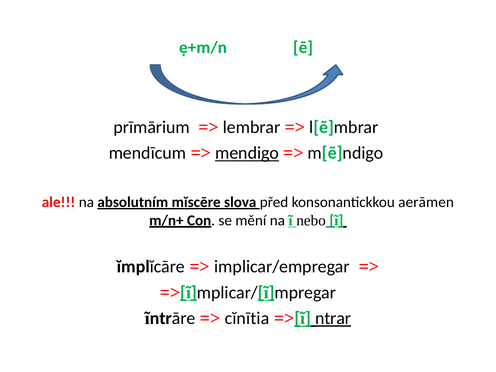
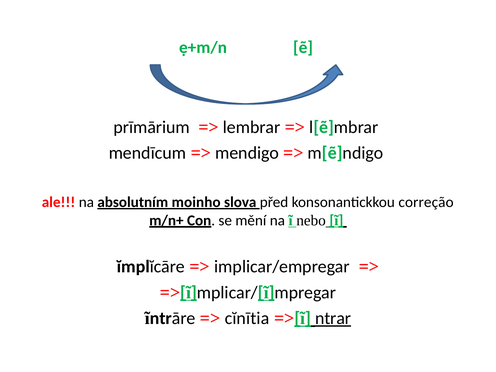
mendigo underline: present -> none
mĭscēre: mĭscēre -> moinho
aerāmen: aerāmen -> correção
